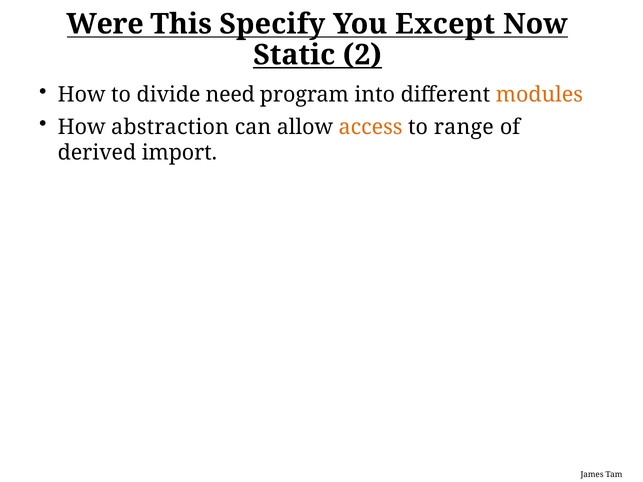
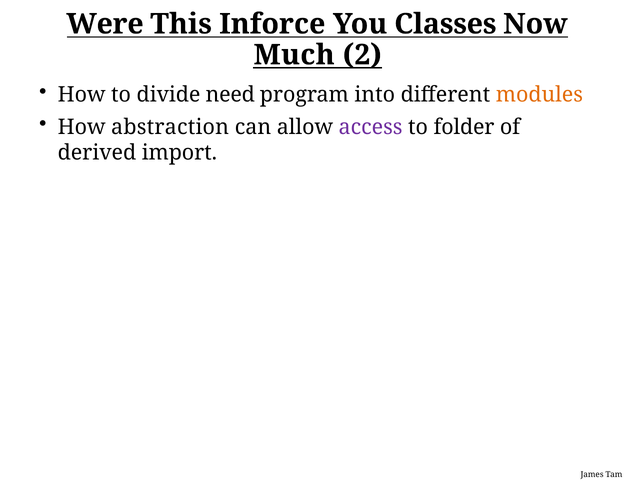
Specify: Specify -> Inforce
Except: Except -> Classes
Static: Static -> Much
access colour: orange -> purple
range: range -> folder
